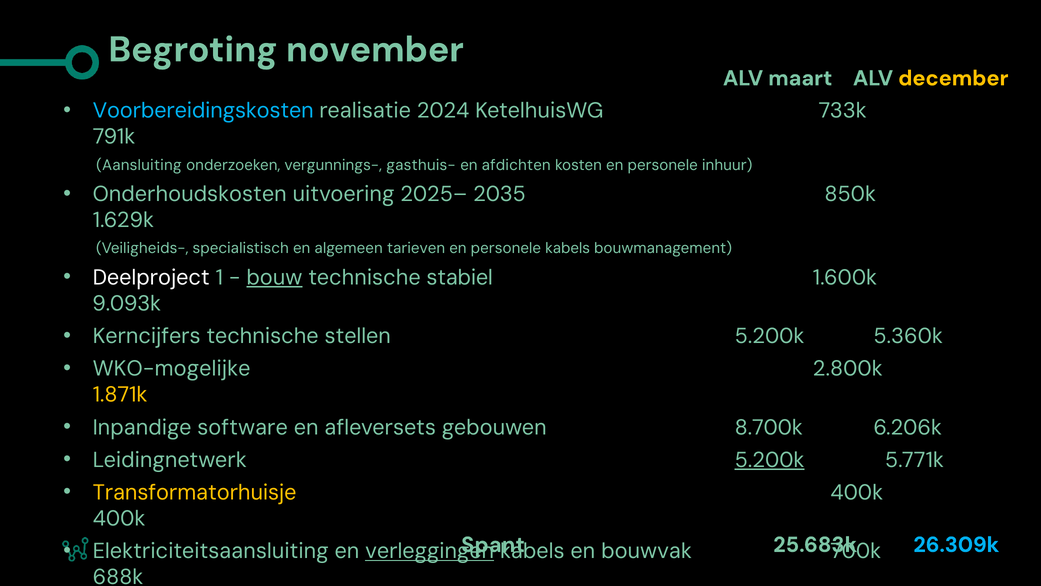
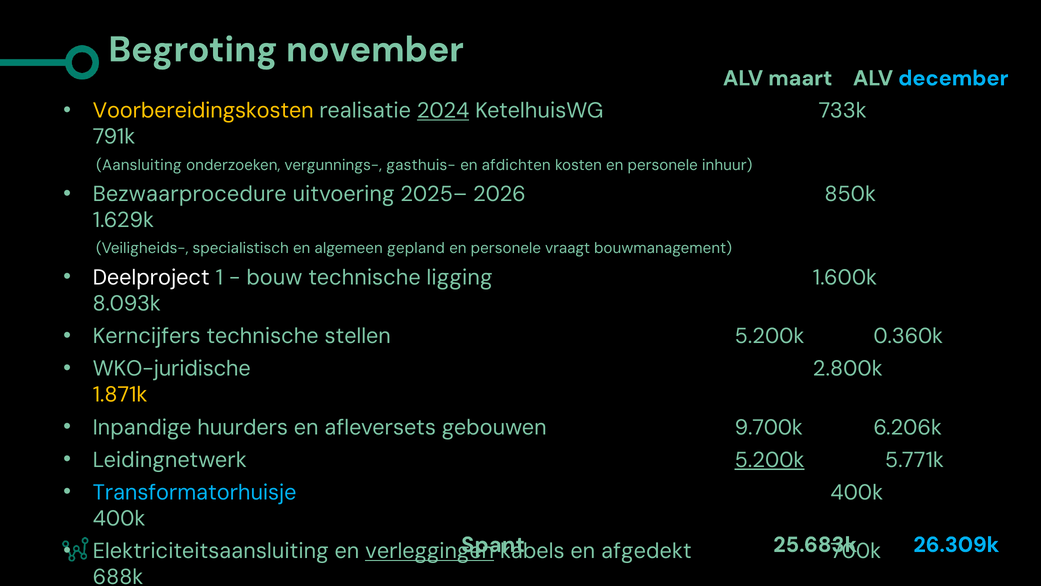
december colour: yellow -> light blue
Voorbereidingskosten colour: light blue -> yellow
2024 underline: none -> present
Onderhoudskosten: Onderhoudskosten -> Bezwaarprocedure
2035: 2035 -> 2026
tarieven: tarieven -> gepland
personele kabels: kabels -> vraagt
bouw underline: present -> none
stabiel: stabiel -> ligging
9.093k: 9.093k -> 8.093k
5.360k: 5.360k -> 0.360k
WKO-mogelijke: WKO-mogelijke -> WKO-juridische
software: software -> huurders
8.700k: 8.700k -> 9.700k
Transformatorhuisje colour: yellow -> light blue
bouwvak: bouwvak -> afgedekt
